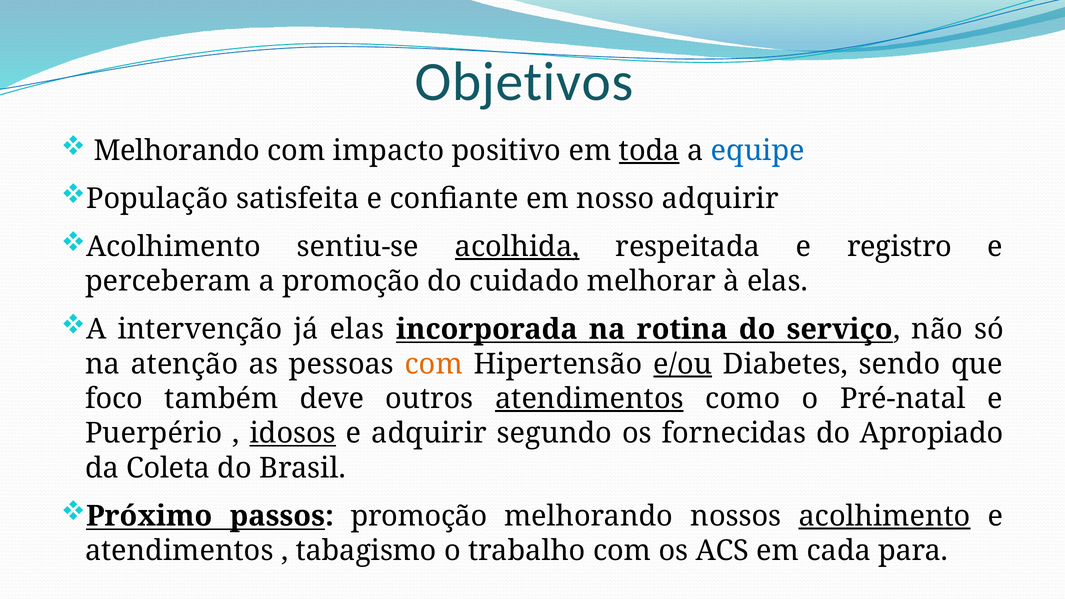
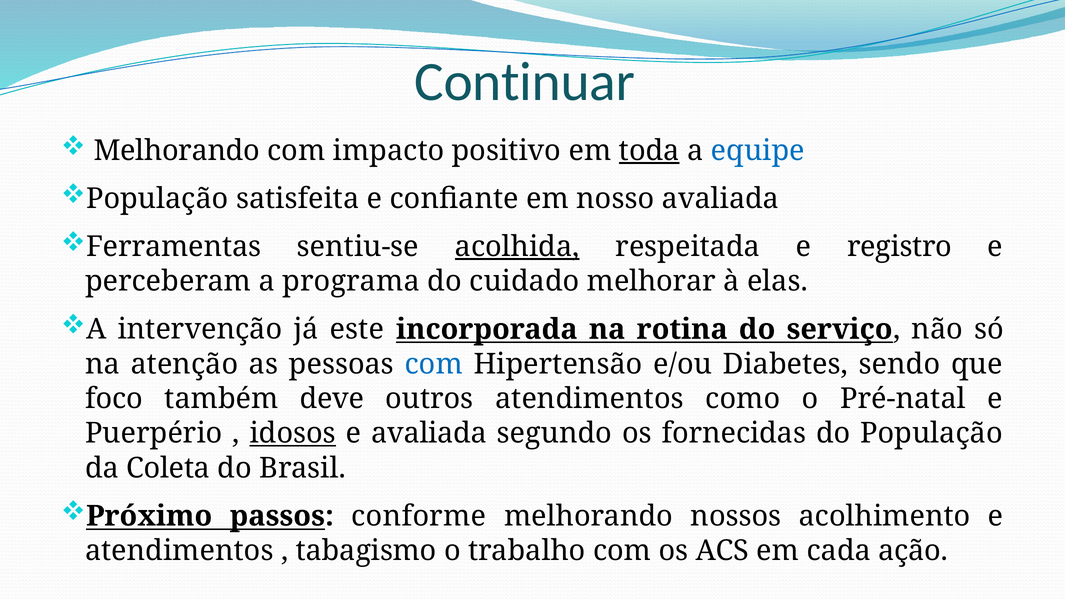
Objetivos: Objetivos -> Continuar
nosso adquirir: adquirir -> avaliada
Acolhimento at (174, 247): Acolhimento -> Ferramentas
a promoção: promoção -> programa
já elas: elas -> este
com at (434, 364) colour: orange -> blue
e/ou underline: present -> none
atendimentos at (589, 399) underline: present -> none
e adquirir: adquirir -> avaliada
do Apropiado: Apropiado -> População
passos promoção: promoção -> conforme
acolhimento at (885, 516) underline: present -> none
para: para -> ação
